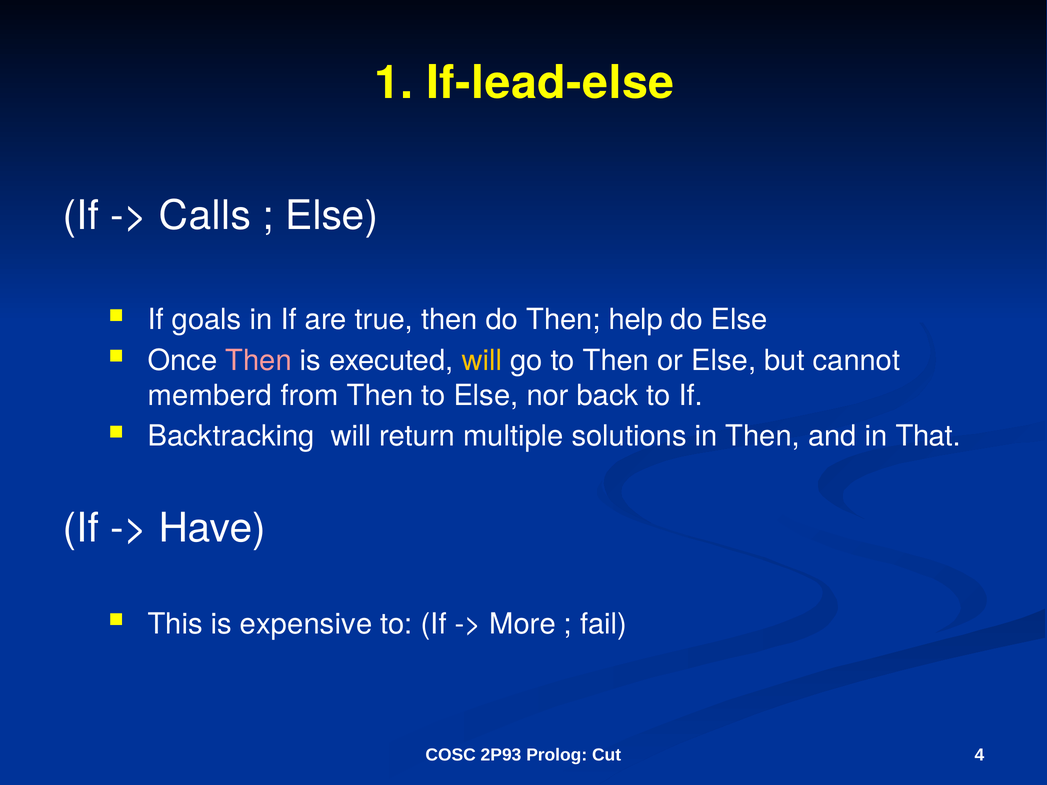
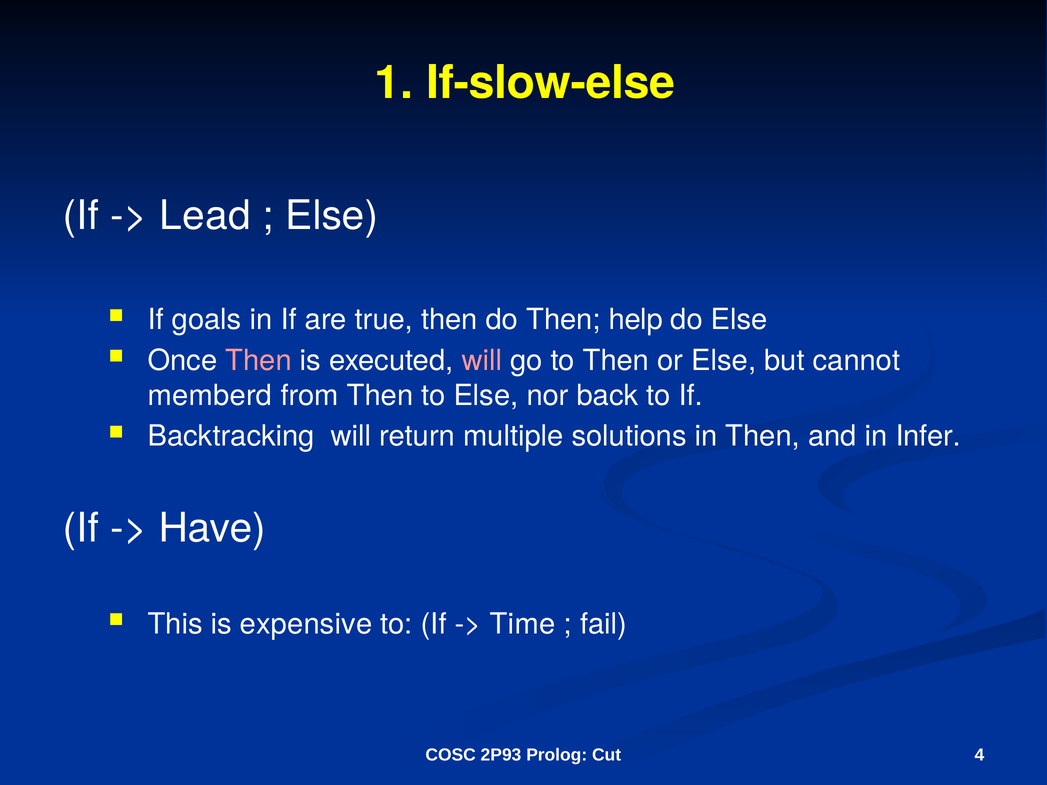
If-lead-else: If-lead-else -> If-slow-else
Calls: Calls -> Lead
will at (482, 361) colour: yellow -> pink
That: That -> Infer
More: More -> Time
